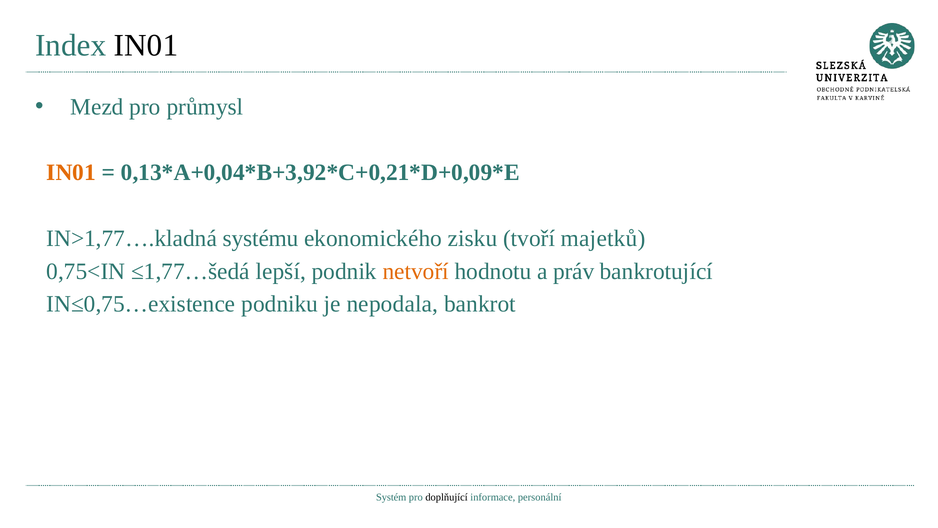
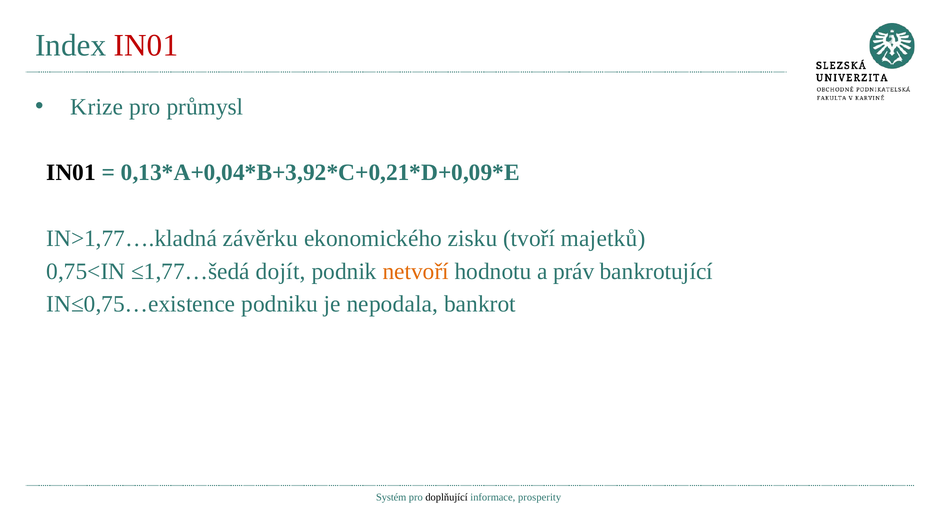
IN01 at (146, 46) colour: black -> red
Mezd: Mezd -> Krize
IN01 at (71, 173) colour: orange -> black
systému: systému -> závěrku
lepší: lepší -> dojít
personální: personální -> prosperity
